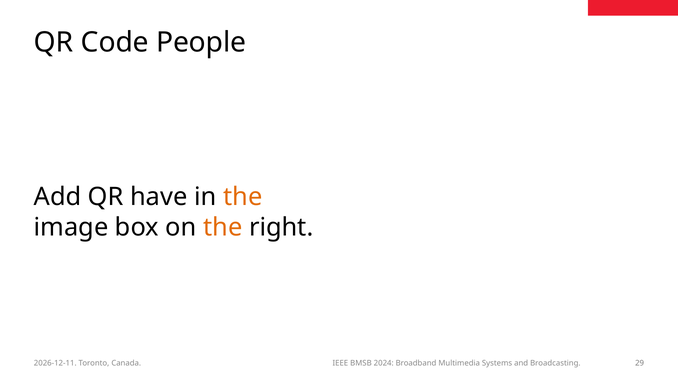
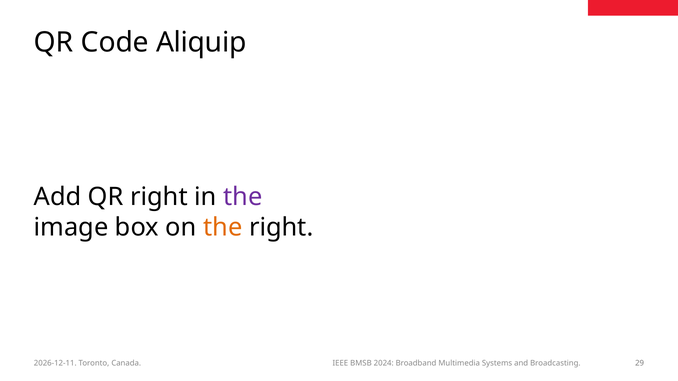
People: People -> Aliquip
QR have: have -> right
the at (243, 197) colour: orange -> purple
